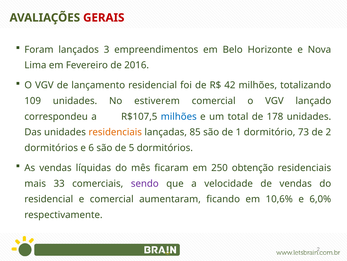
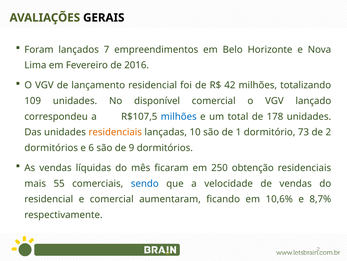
GERAIS colour: red -> black
3: 3 -> 7
estiverem: estiverem -> disponível
85: 85 -> 10
5: 5 -> 9
33: 33 -> 55
sendo colour: purple -> blue
6,0%: 6,0% -> 8,7%
